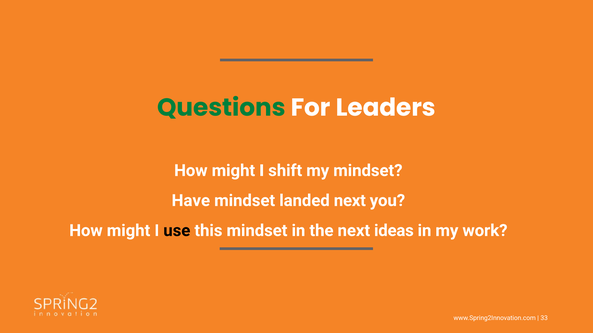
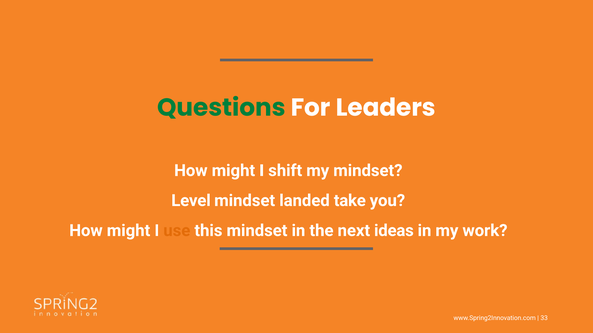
Have: Have -> Level
landed next: next -> take
use colour: black -> orange
